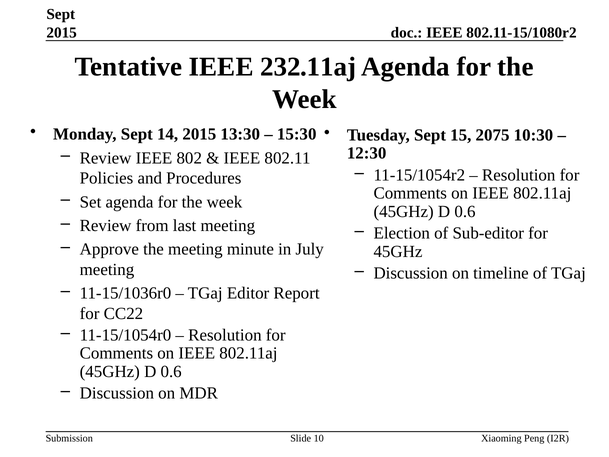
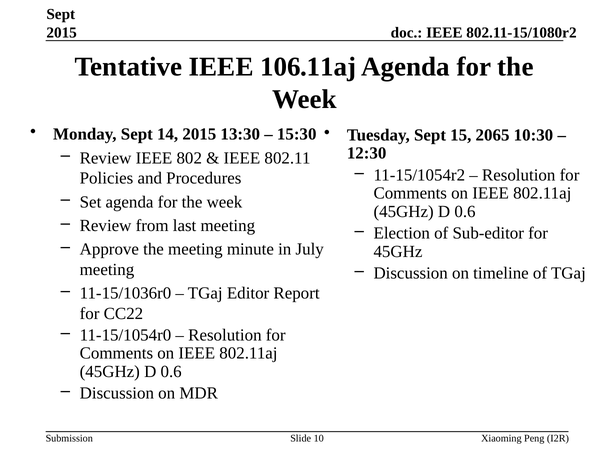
232.11aj: 232.11aj -> 106.11aj
2075: 2075 -> 2065
